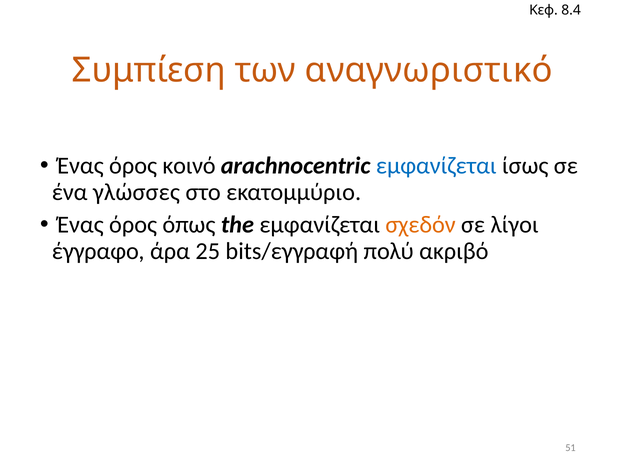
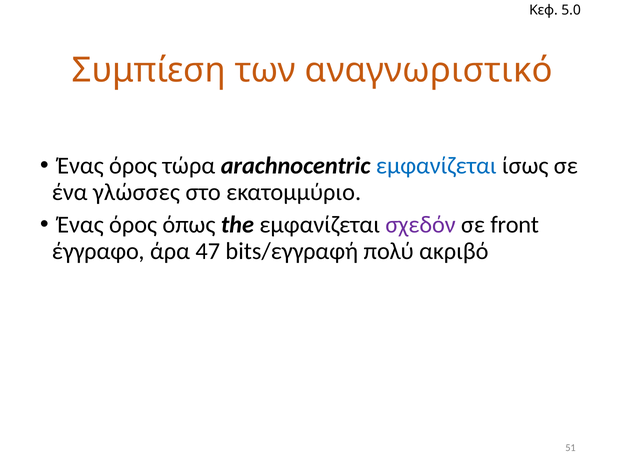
8.4: 8.4 -> 5.0
κοινό: κοινό -> τώρα
σχεδόν colour: orange -> purple
λίγοι: λίγοι -> front
25: 25 -> 47
